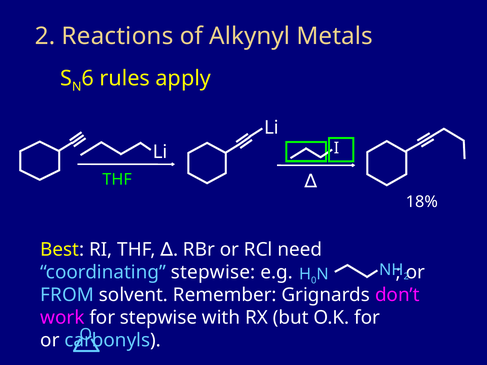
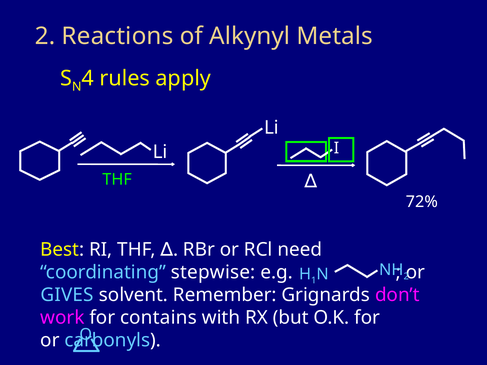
6: 6 -> 4
18%: 18% -> 72%
0: 0 -> 1
FROM: FROM -> GIVES
for stepwise: stepwise -> contains
